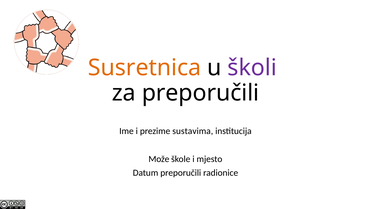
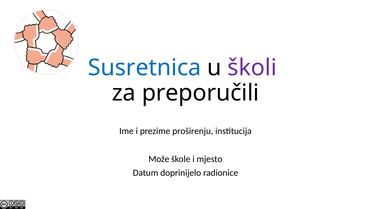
Susretnica colour: orange -> blue
sustavima: sustavima -> proširenju
Datum preporučili: preporučili -> doprinijelo
